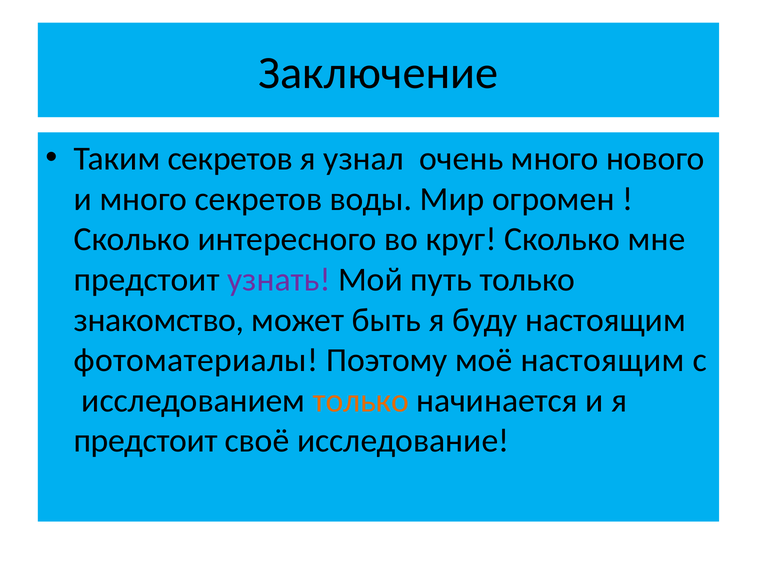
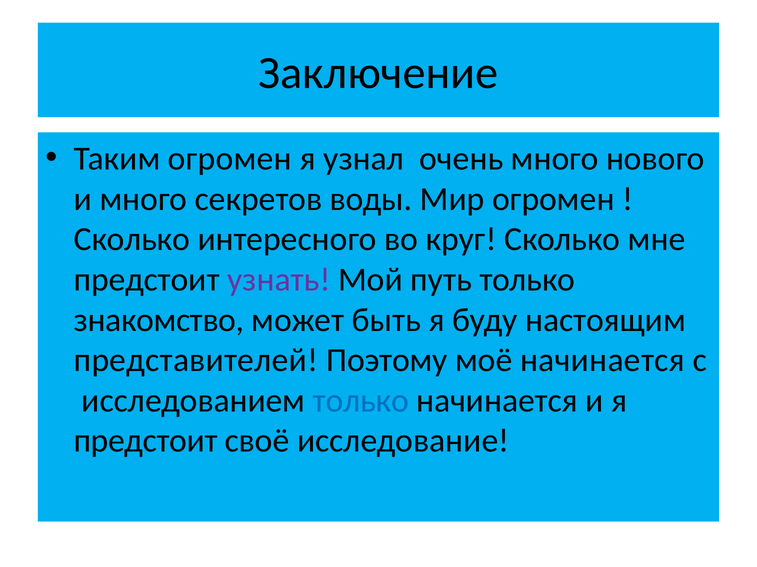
Таким секретов: секретов -> огромен
фотоматериалы: фотоматериалы -> представителей
моё настоящим: настоящим -> начинается
только at (361, 401) colour: orange -> blue
